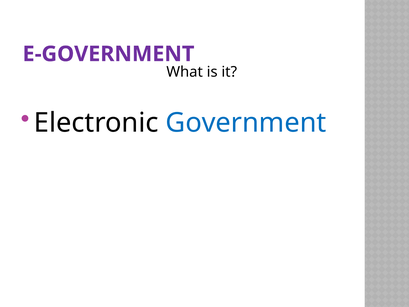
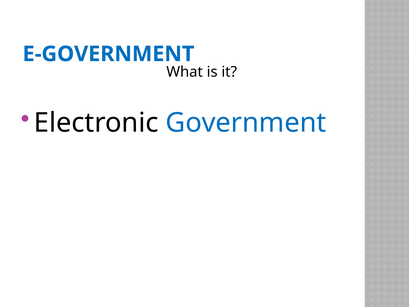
E-GOVERNMENT colour: purple -> blue
